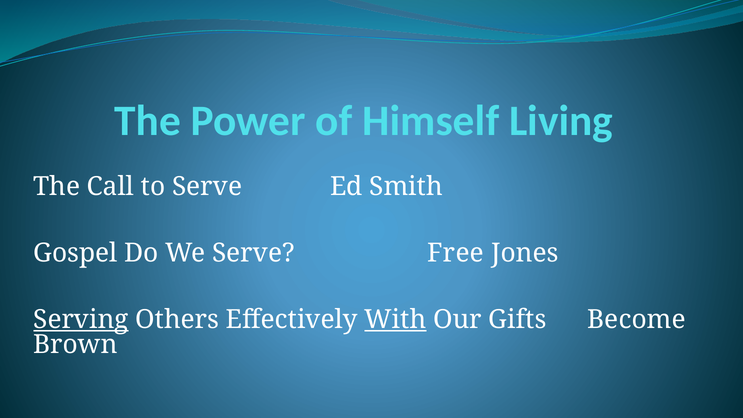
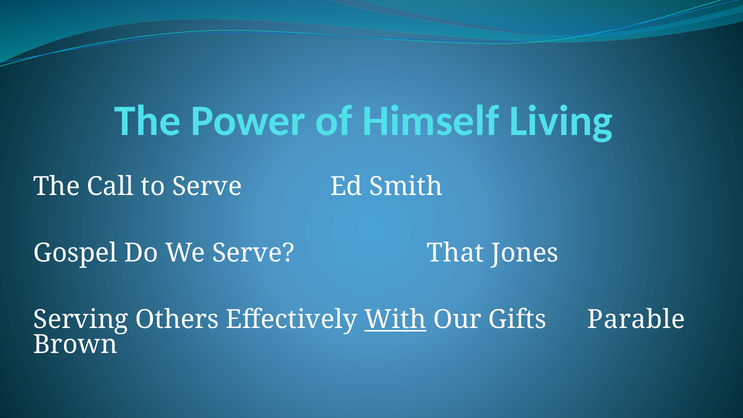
Free: Free -> That
Serving underline: present -> none
Become: Become -> Parable
